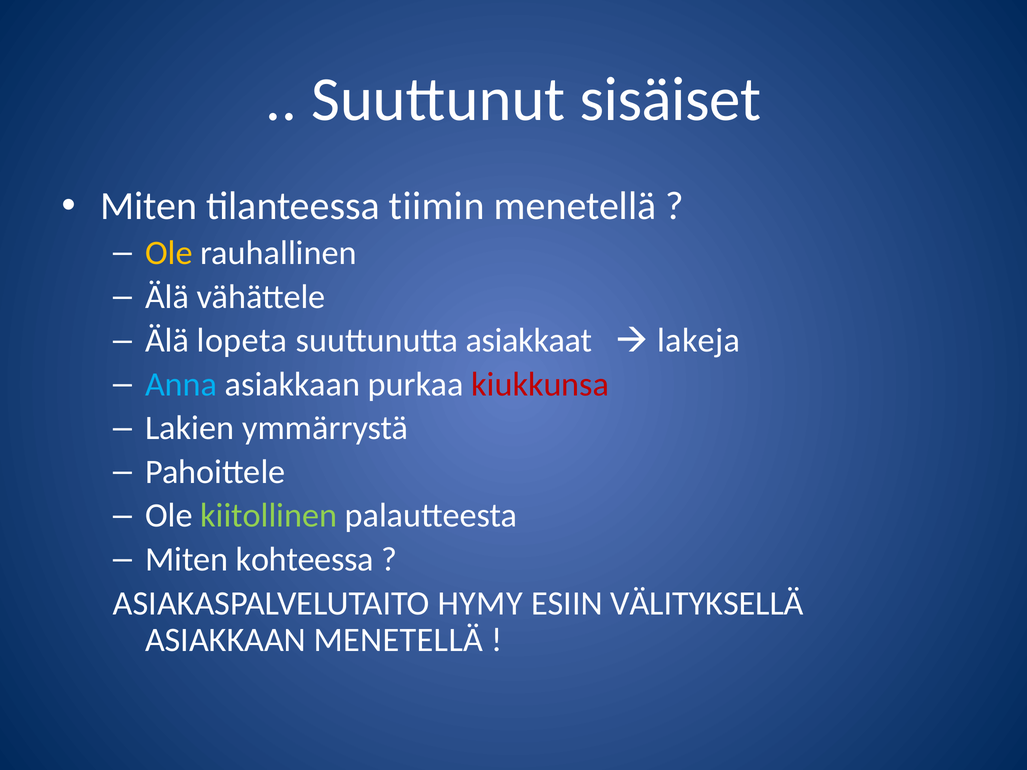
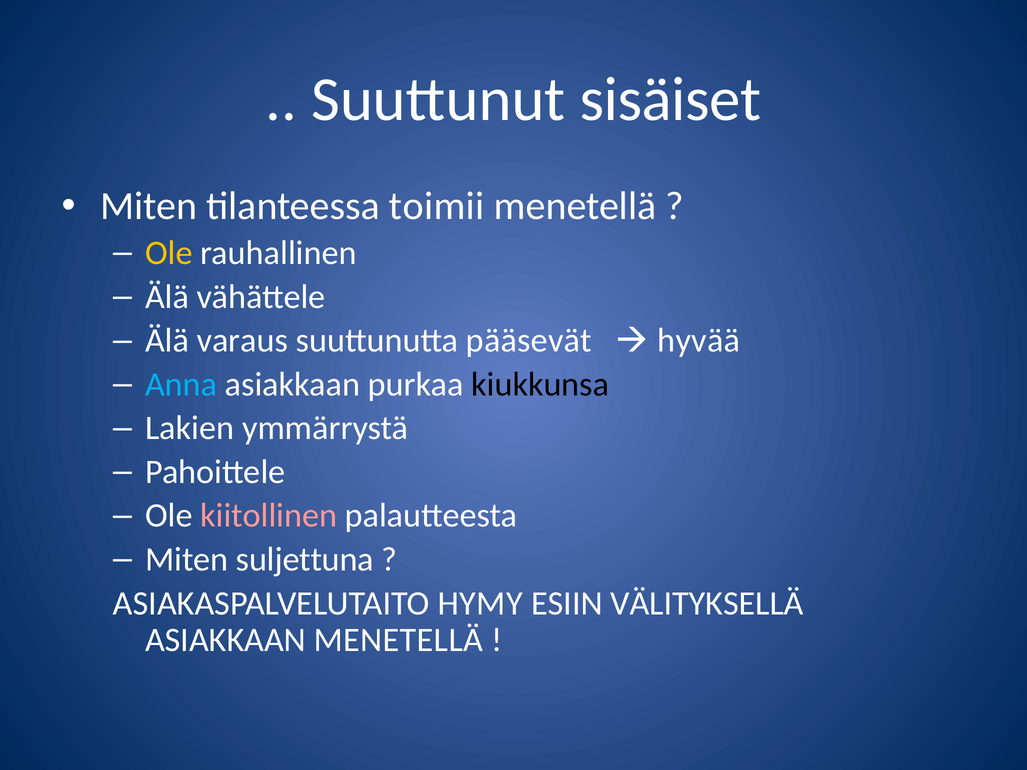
tiimin: tiimin -> toimii
lopeta: lopeta -> varaus
asiakkaat: asiakkaat -> pääsevät
lakeja: lakeja -> hyvää
kiukkunsa colour: red -> black
kiitollinen colour: light green -> pink
kohteessa: kohteessa -> suljettuna
